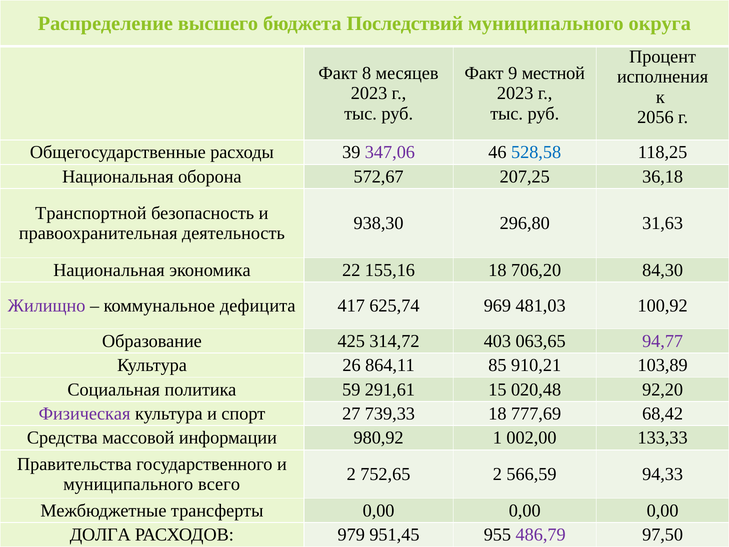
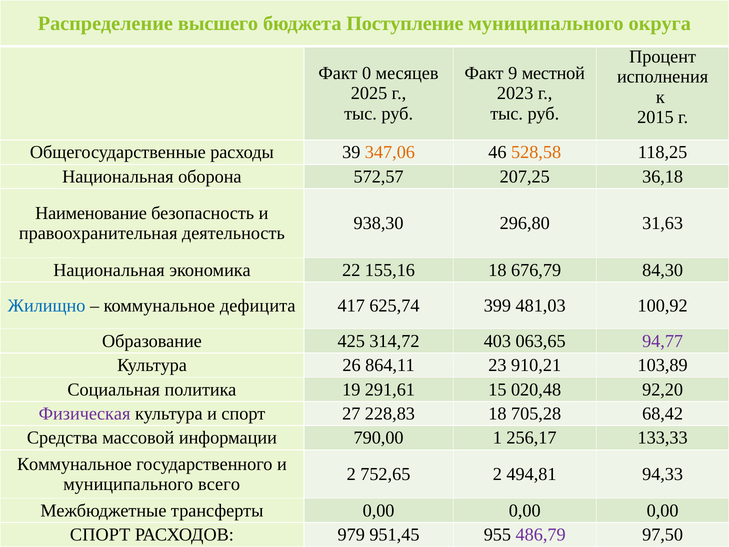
Последствий: Последствий -> Поступление
8: 8 -> 0
2023 at (369, 93): 2023 -> 2025
2056: 2056 -> 2015
347,06 colour: purple -> orange
528,58 colour: blue -> orange
572,67: 572,67 -> 572,57
Транспортной: Транспортной -> Наименование
706,20: 706,20 -> 676,79
Жилищно colour: purple -> blue
969: 969 -> 399
85: 85 -> 23
59: 59 -> 19
739,33: 739,33 -> 228,83
777,69: 777,69 -> 705,28
980,92: 980,92 -> 790,00
002,00: 002,00 -> 256,17
Правительства at (74, 464): Правительства -> Коммунальное
566,59: 566,59 -> 494,81
ДОЛГА at (100, 535): ДОЛГА -> СПОРТ
